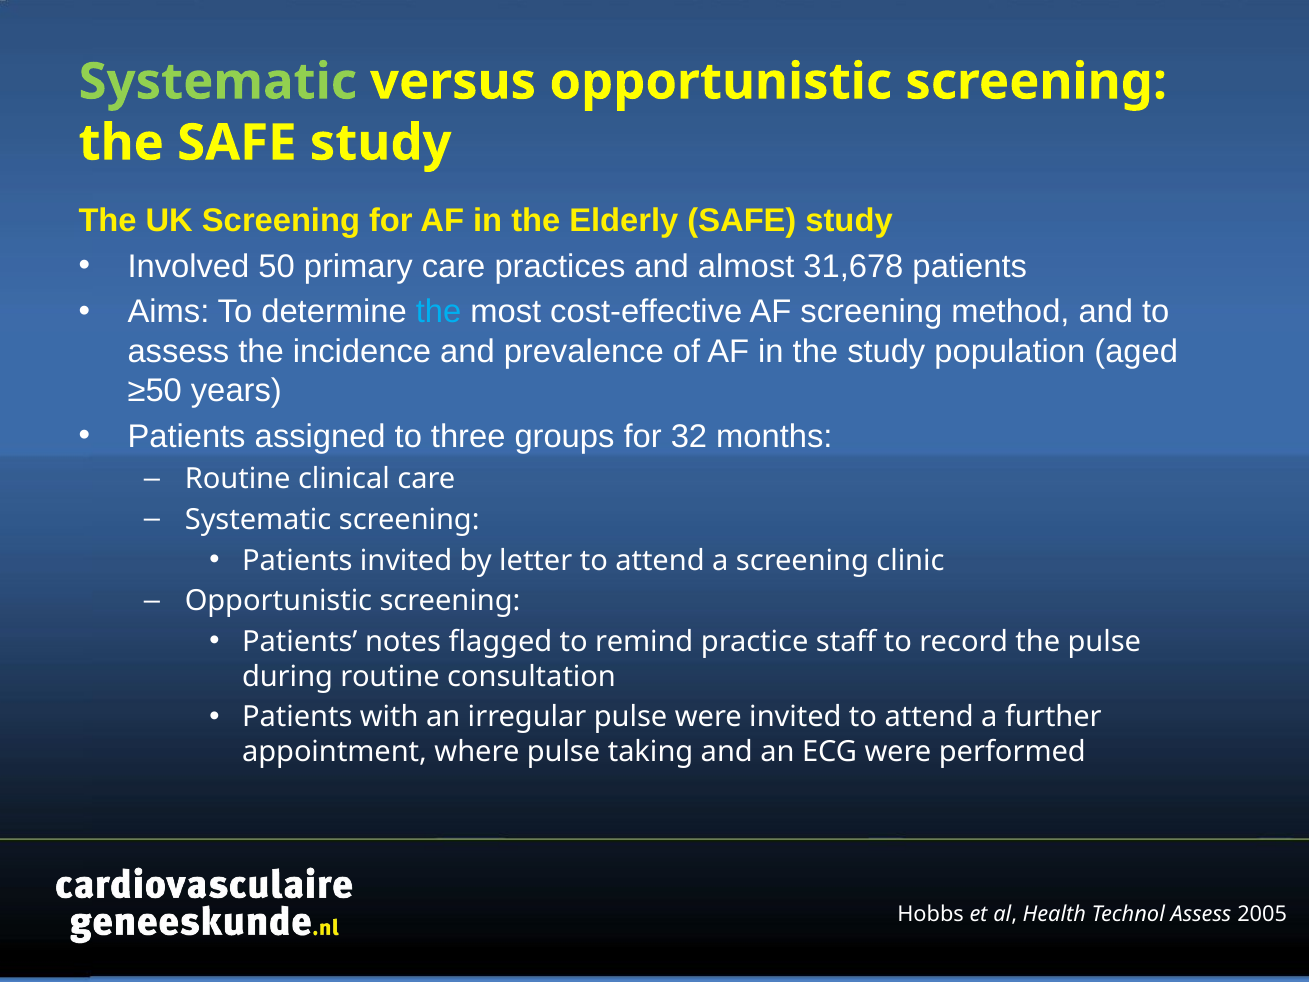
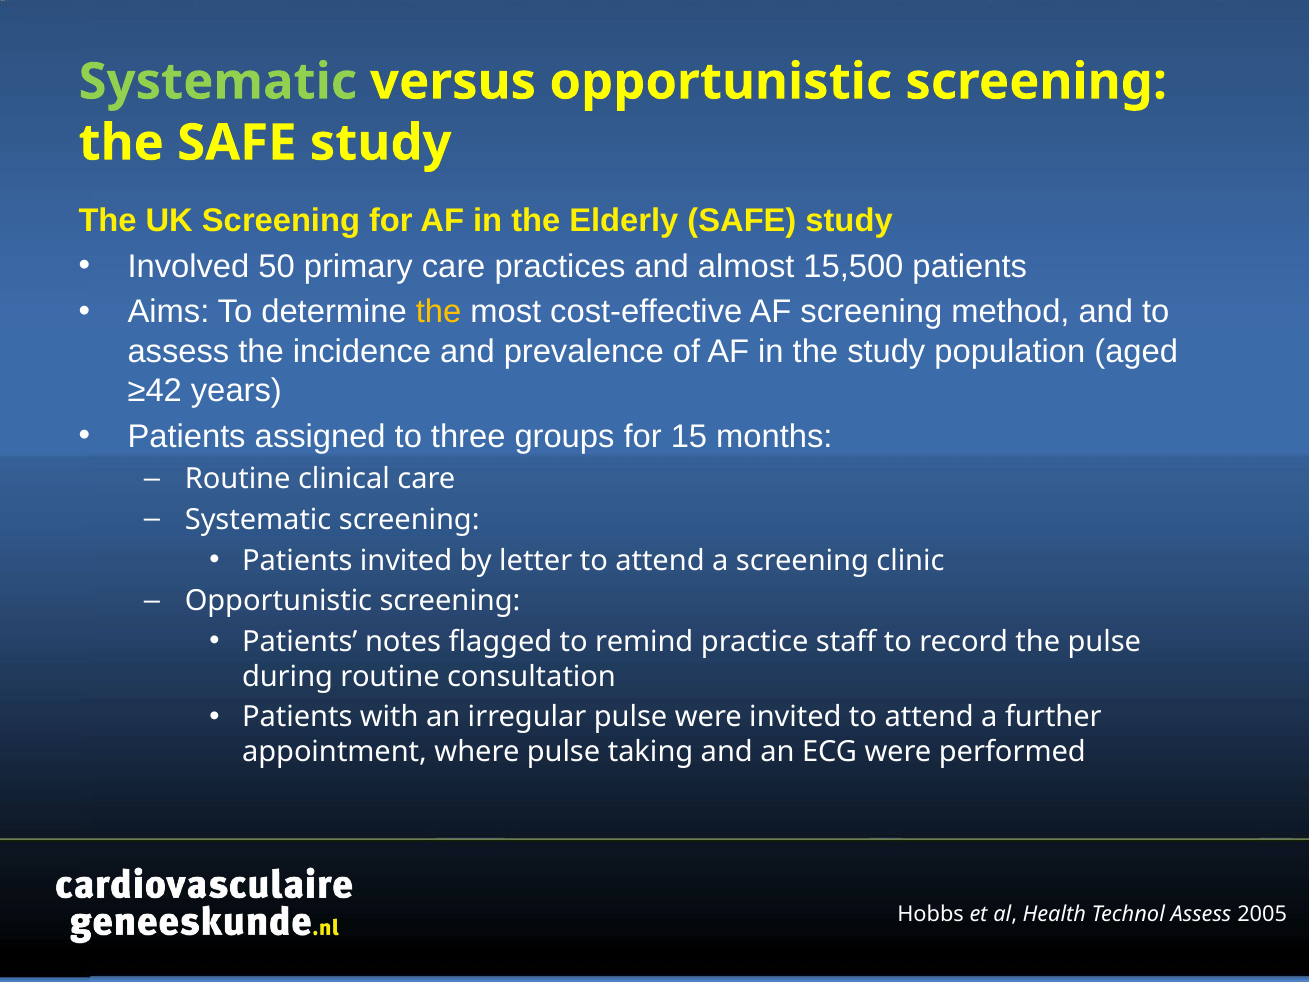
31,678: 31,678 -> 15,500
the at (438, 312) colour: light blue -> yellow
≥50: ≥50 -> ≥42
32: 32 -> 15
